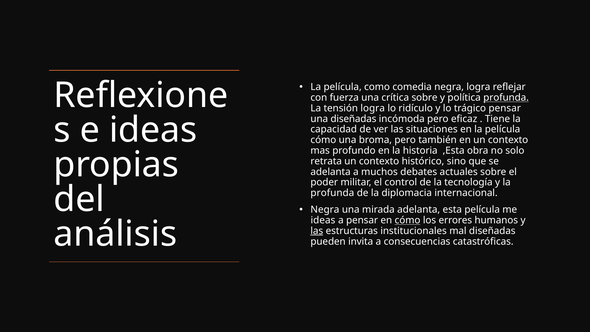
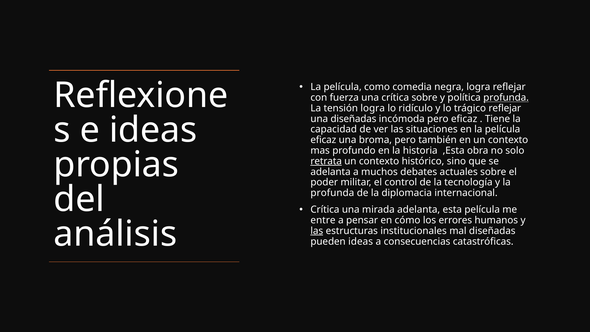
trágico pensar: pensar -> reflejar
cómo at (323, 140): cómo -> eficaz
retrata underline: none -> present
Negra at (325, 210): Negra -> Crítica
ideas at (323, 220): ideas -> entre
cómo at (408, 220) underline: present -> none
pueden invita: invita -> ideas
